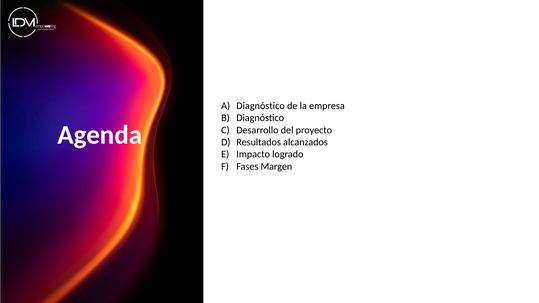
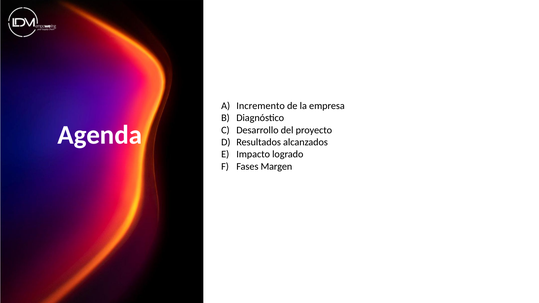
Diagnóstico at (261, 106): Diagnóstico -> Incremento
